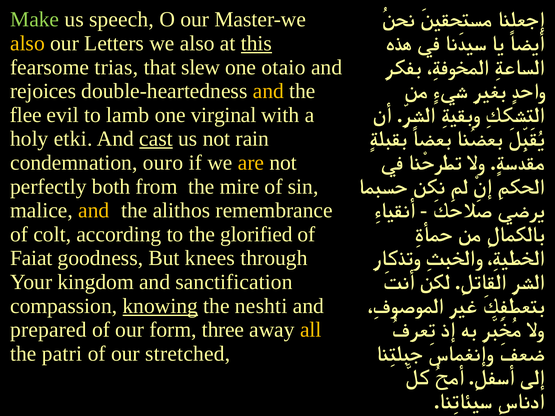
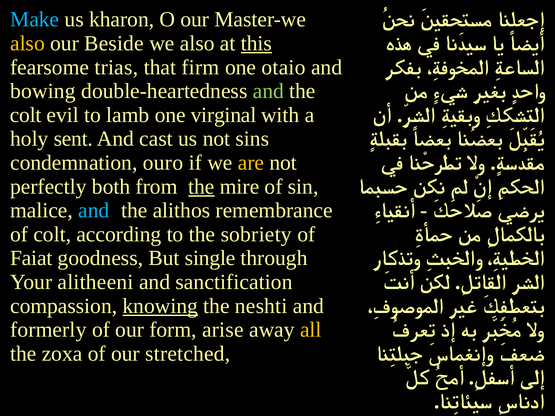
Make colour: light green -> light blue
speech: speech -> kharon
Letters: Letters -> Beside
slew: slew -> firm
rejoices: rejoices -> bowing
and at (268, 91) colour: yellow -> light green
flee at (26, 115): flee -> colt
etki: etki -> sent
cast underline: present -> none
rain: rain -> sins
the at (201, 187) underline: none -> present
and at (94, 211) colour: yellow -> light blue
glorified: glorified -> sobriety
knees: knees -> single
kingdom: kingdom -> alitheeni
prepared: prepared -> formerly
three: three -> arise
patri: patri -> zoxa
